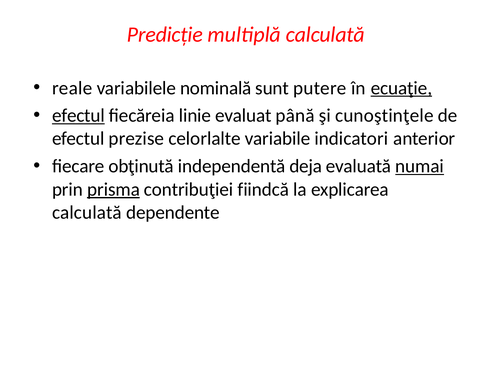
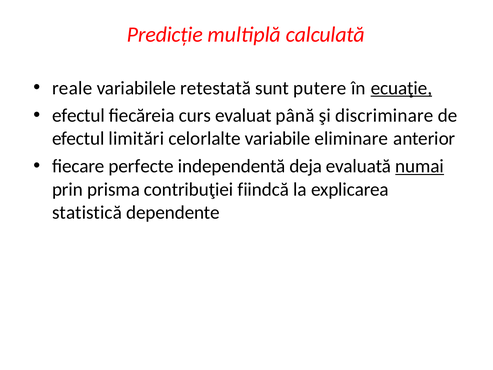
nominală: nominală -> retestată
efectul at (78, 116) underline: present -> none
linie: linie -> curs
cunoştinţele: cunoştinţele -> discriminare
prezise: prezise -> limitări
indicatori: indicatori -> eliminare
obţinută: obţinută -> perfecte
prisma underline: present -> none
calculată at (87, 212): calculată -> statistică
